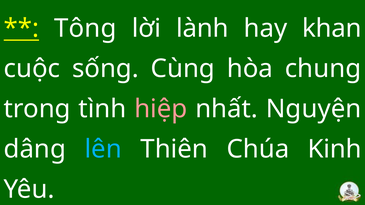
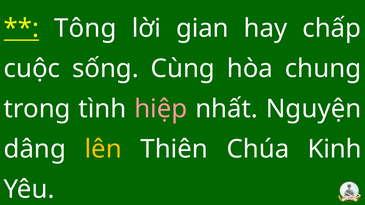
lành: lành -> gian
khan: khan -> chấp
lên colour: light blue -> yellow
